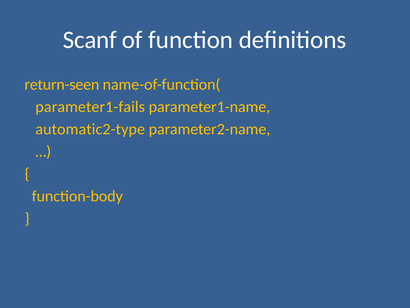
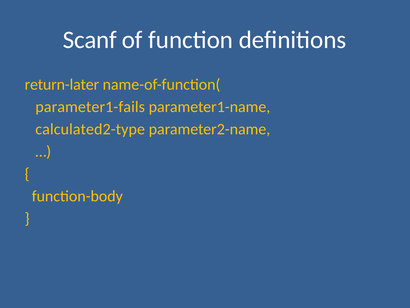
return-seen: return-seen -> return-later
automatic2-type: automatic2-type -> calculated2-type
